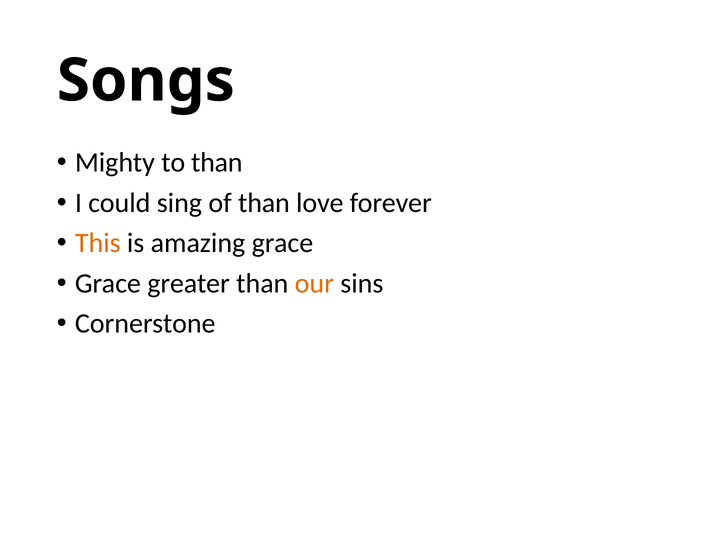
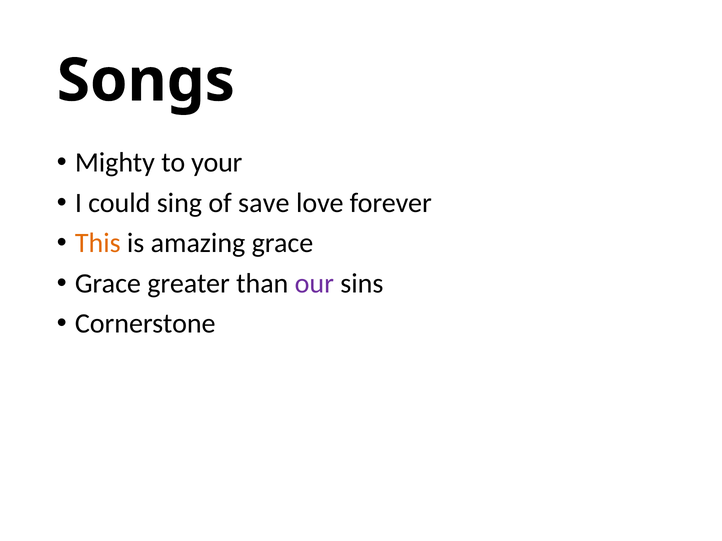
to than: than -> your
of than: than -> save
our colour: orange -> purple
